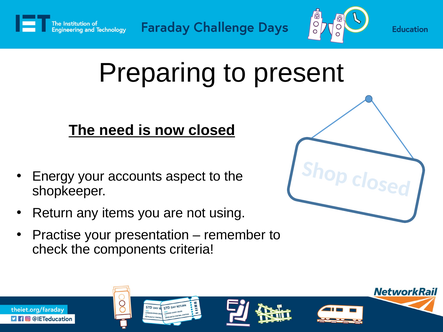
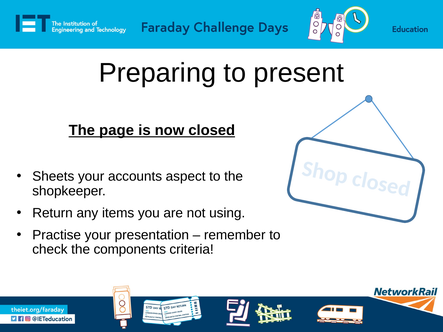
need: need -> page
Energy: Energy -> Sheets
